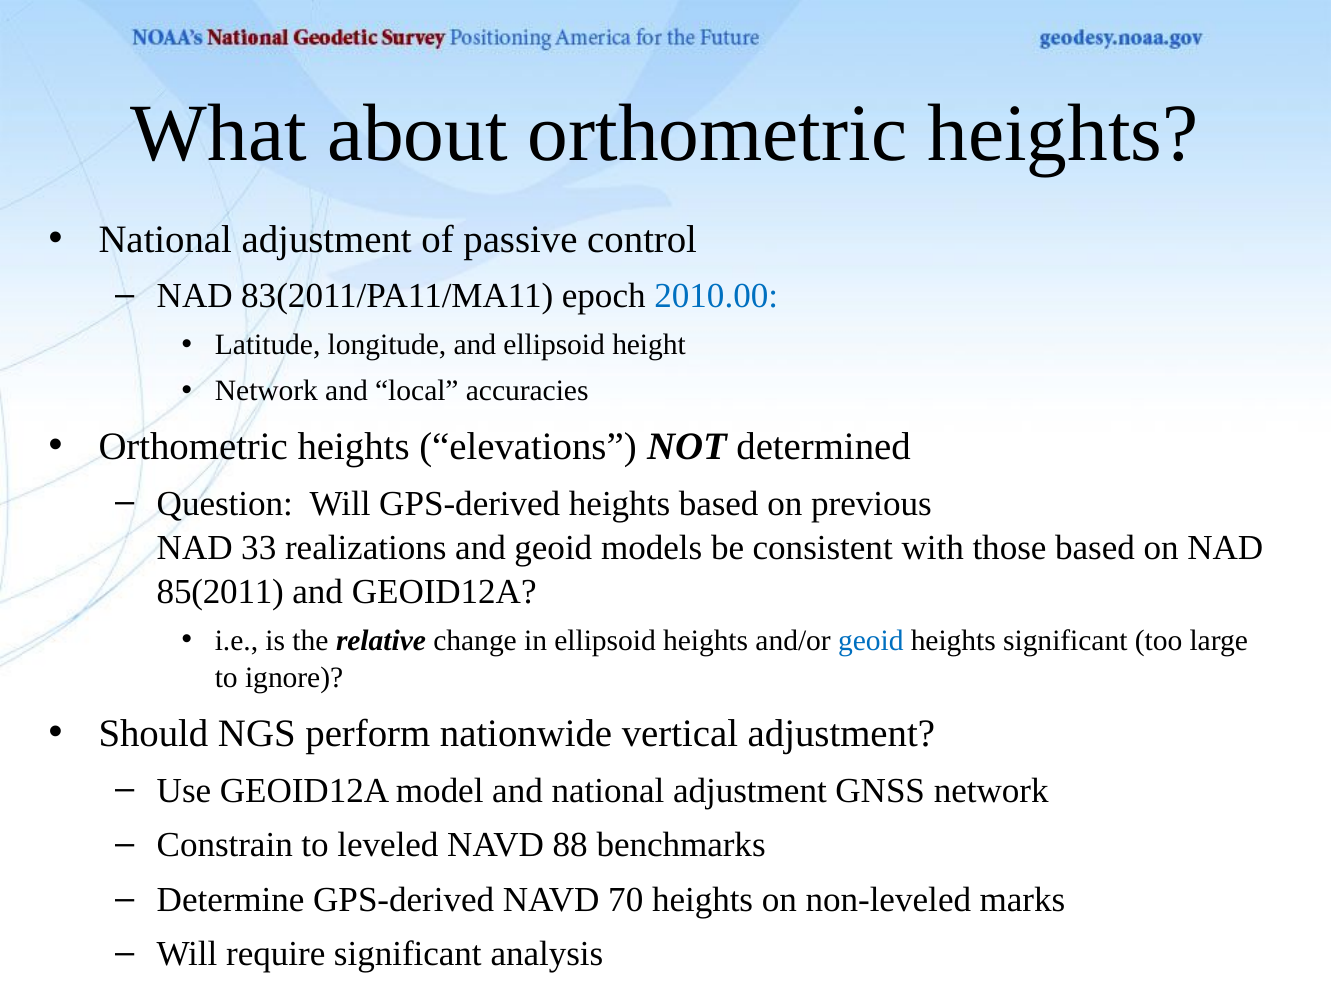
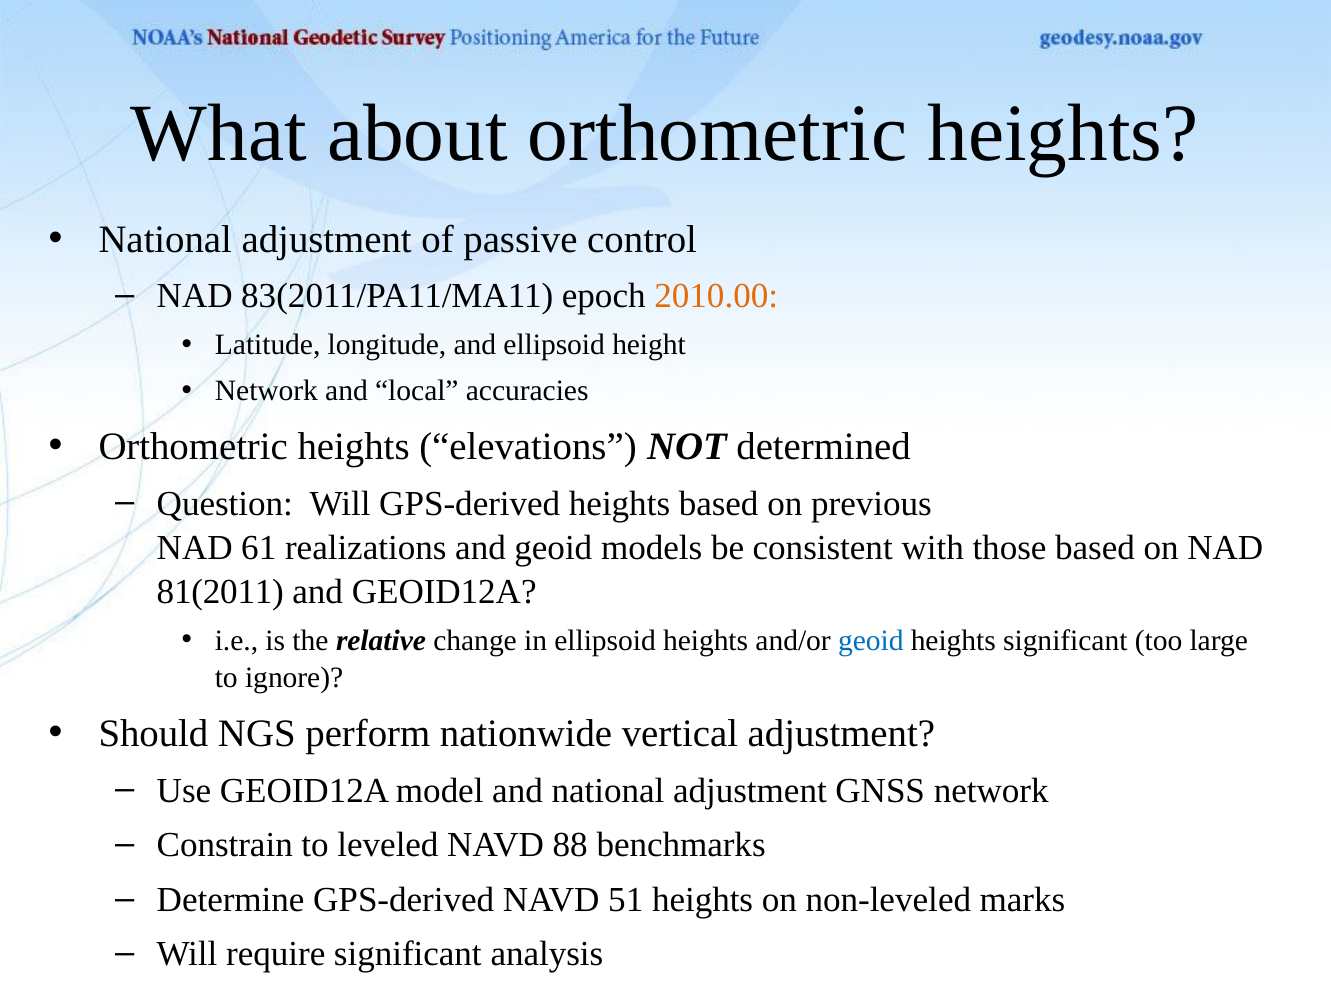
2010.00 colour: blue -> orange
33: 33 -> 61
85(2011: 85(2011 -> 81(2011
70: 70 -> 51
